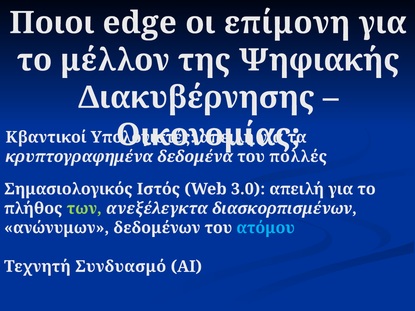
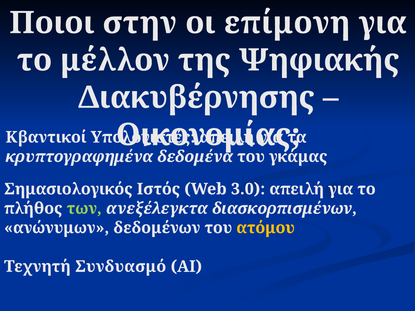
edge: edge -> στην
πολλές: πολλές -> γκάμας
ατόμου colour: light blue -> yellow
